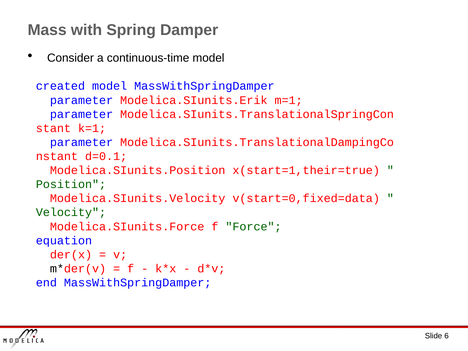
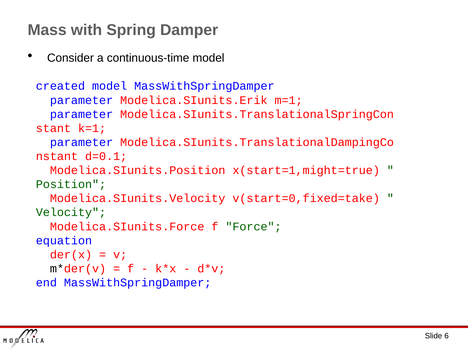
x(start=1,their=true: x(start=1,their=true -> x(start=1,might=true
v(start=0,fixed=data: v(start=0,fixed=data -> v(start=0,fixed=take
